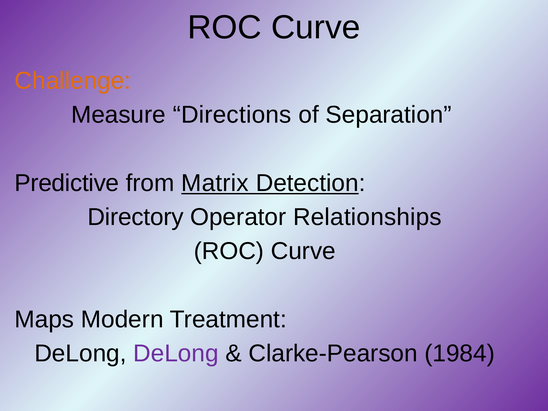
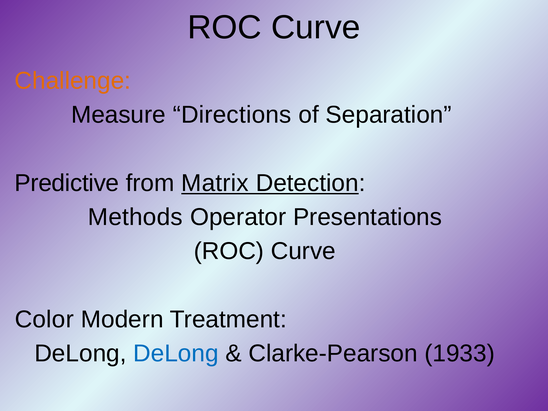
Directory: Directory -> Methods
Relationships: Relationships -> Presentations
Maps: Maps -> Color
DeLong at (176, 354) colour: purple -> blue
1984: 1984 -> 1933
